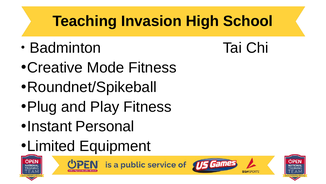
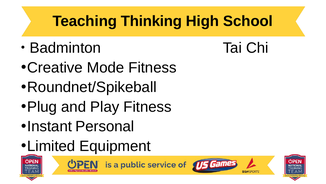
Invasion: Invasion -> Thinking
